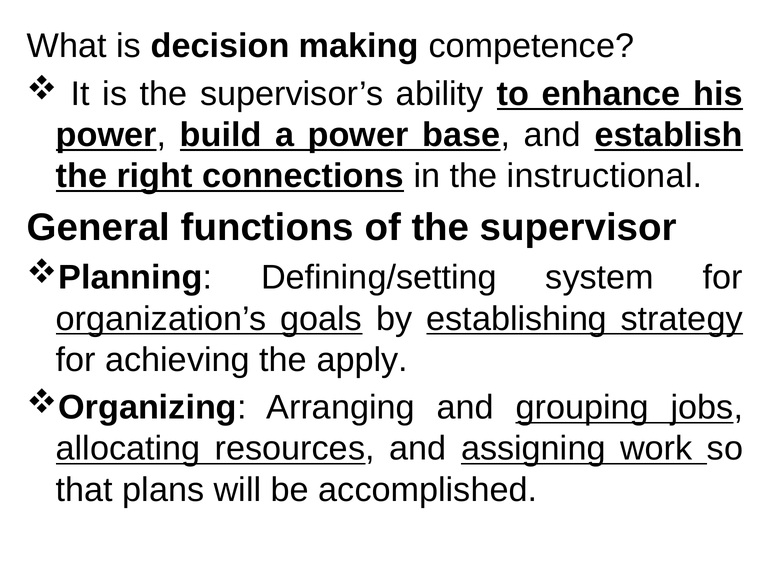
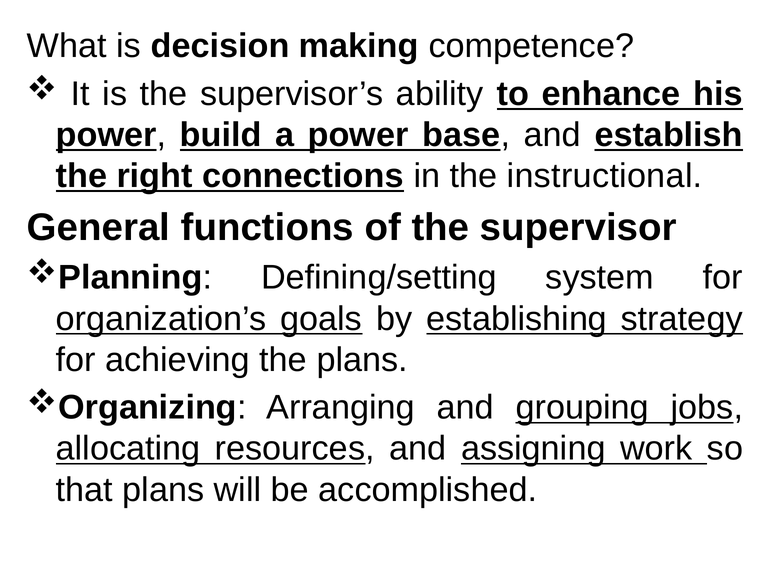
the apply: apply -> plans
